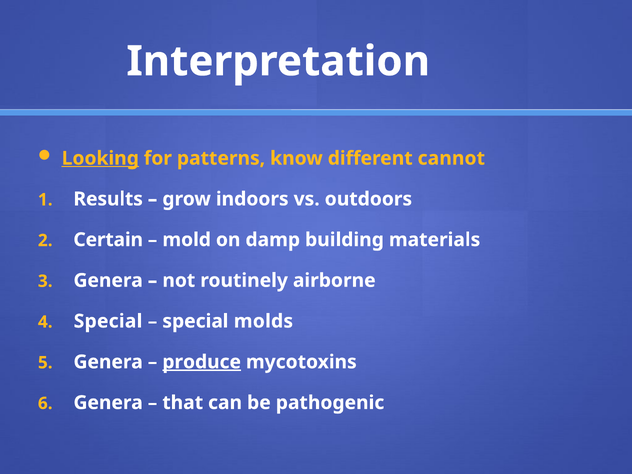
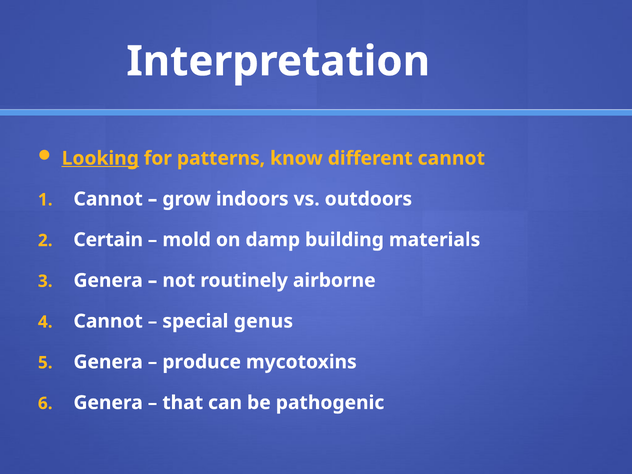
Results at (108, 199): Results -> Cannot
Special at (108, 321): Special -> Cannot
molds: molds -> genus
produce underline: present -> none
